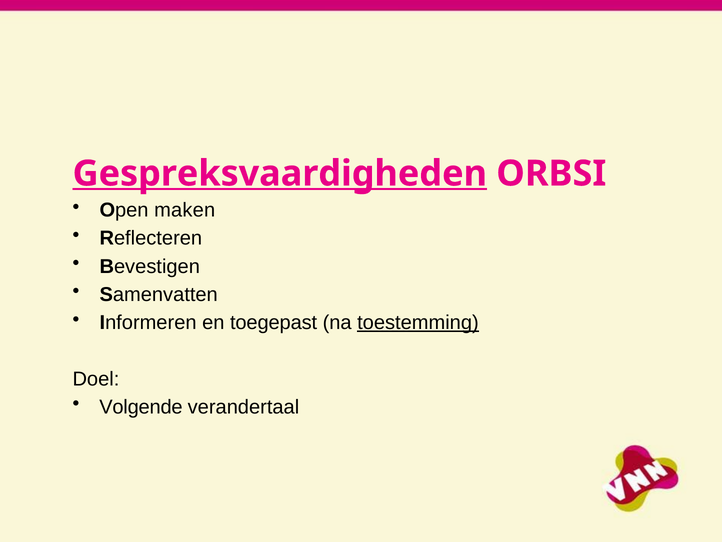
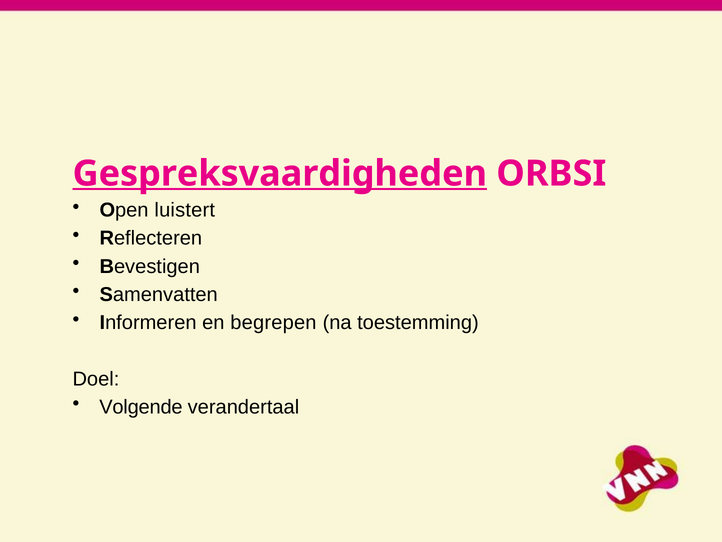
maken: maken -> luistert
toegepast: toegepast -> begrepen
toestemming underline: present -> none
